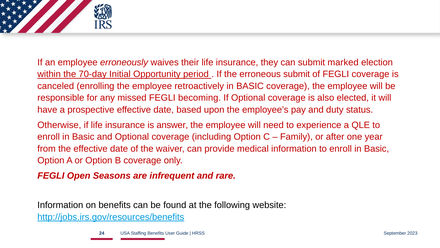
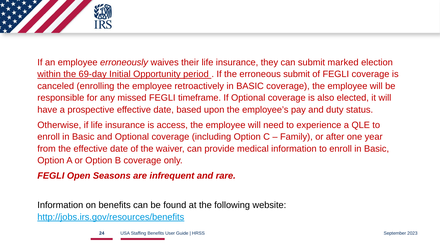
70-day: 70-day -> 69-day
becoming: becoming -> timeframe
answer: answer -> access
